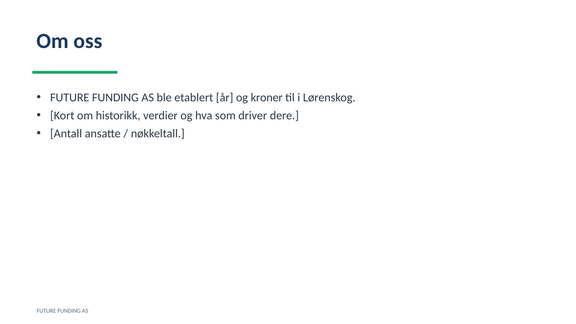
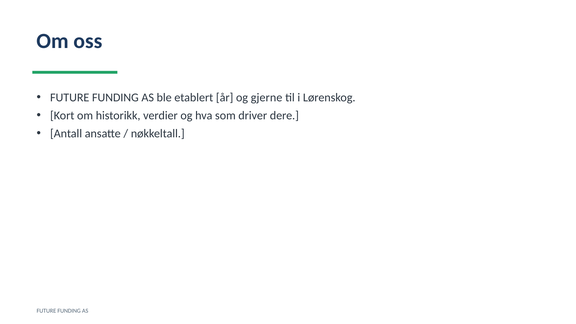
kroner: kroner -> gjerne
